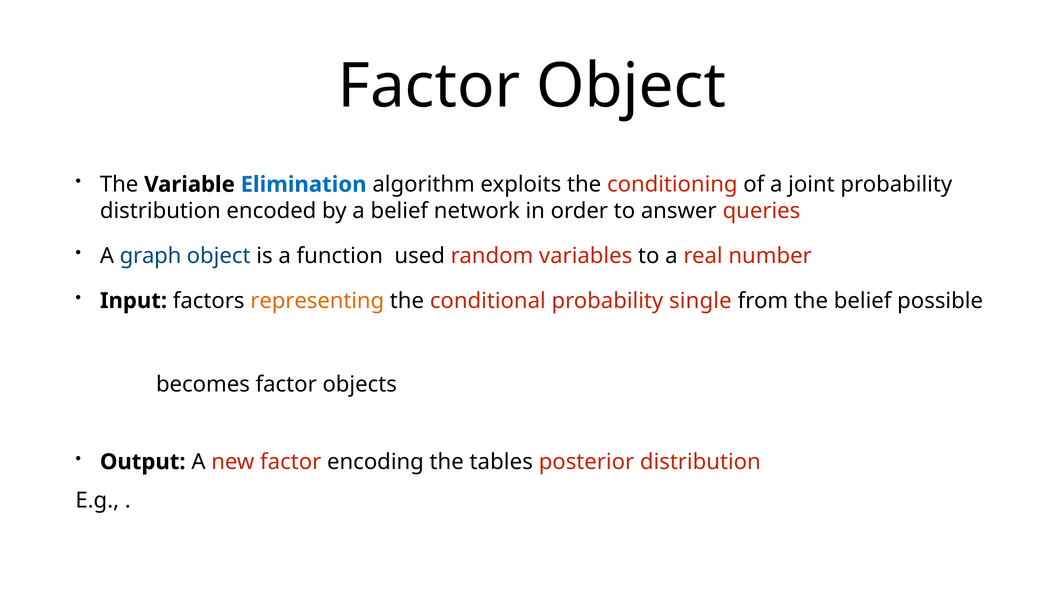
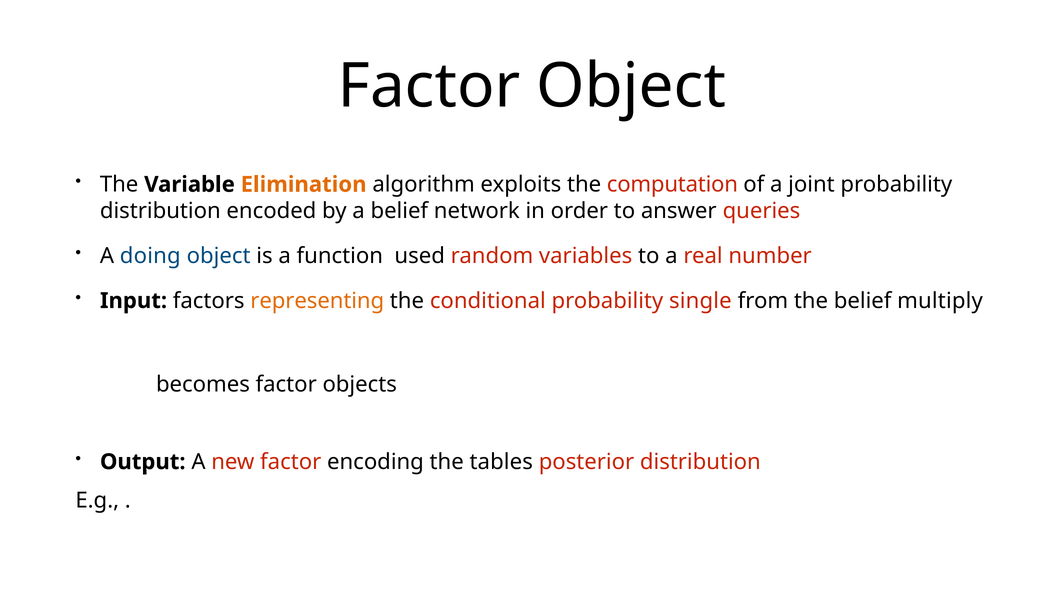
Elimination colour: blue -> orange
conditioning: conditioning -> computation
graph: graph -> doing
possible: possible -> multiply
